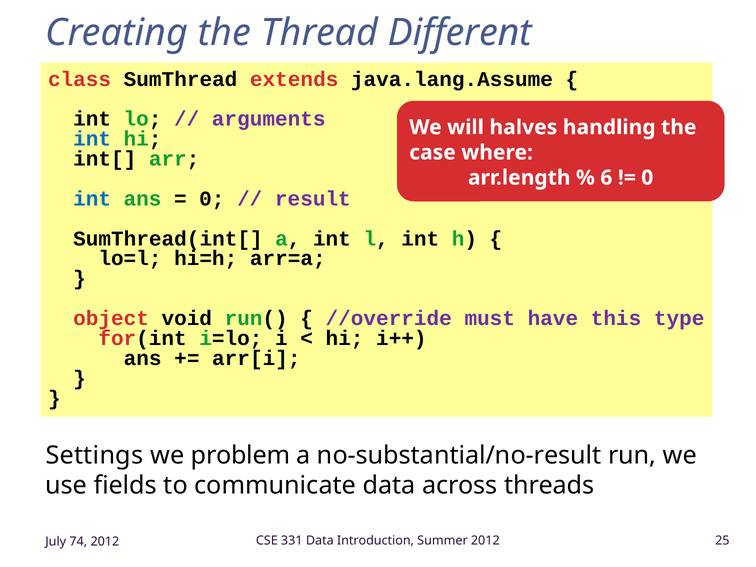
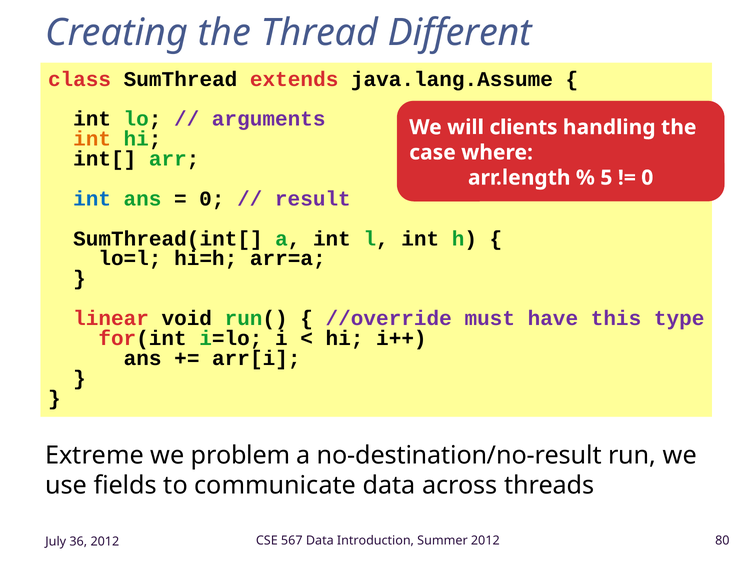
halves: halves -> clients
int at (92, 139) colour: blue -> orange
6: 6 -> 5
object: object -> linear
Settings: Settings -> Extreme
no-substantial/no-result: no-substantial/no-result -> no-destination/no-result
331: 331 -> 567
25: 25 -> 80
74: 74 -> 36
